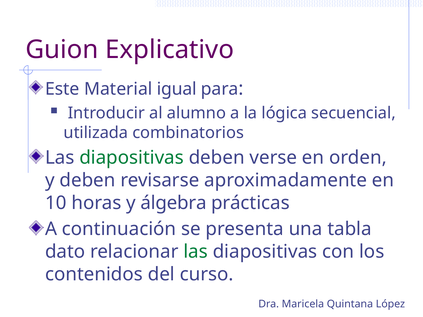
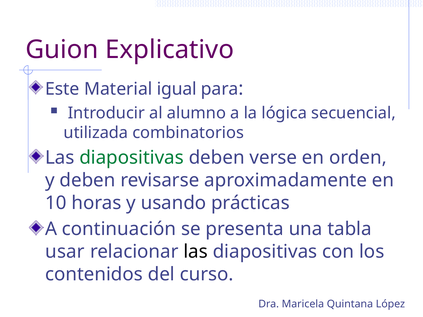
álgebra: álgebra -> usando
dato: dato -> usar
las at (196, 252) colour: green -> black
